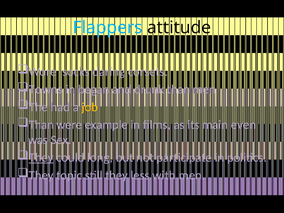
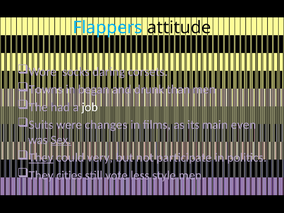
job colour: yellow -> white
Than at (41, 125): Than -> Suits
example: example -> changes
Sex underline: none -> present
long: long -> very
topic: topic -> cities
still they: they -> vote
with: with -> style
